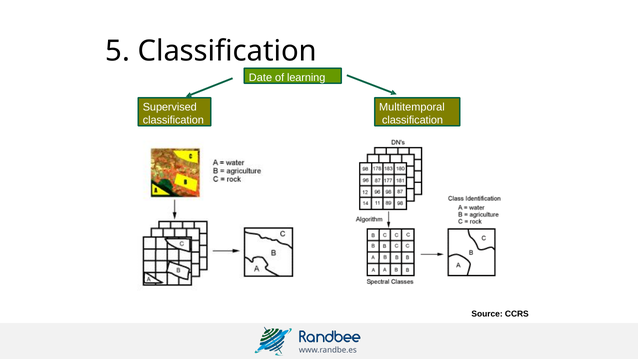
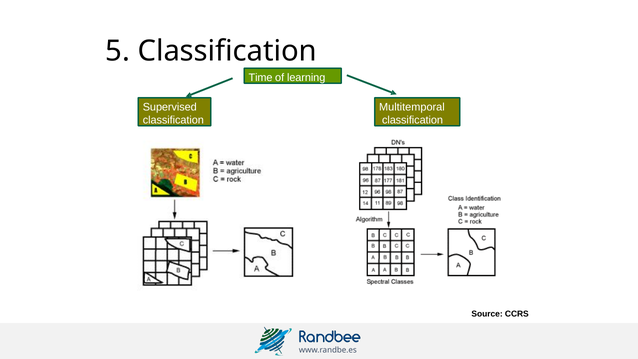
Date: Date -> Time
